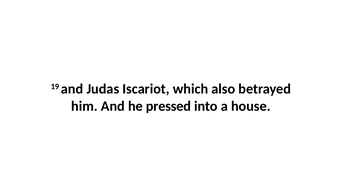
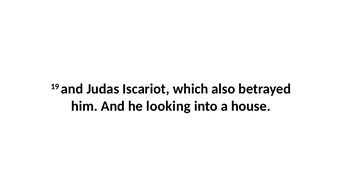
pressed: pressed -> looking
